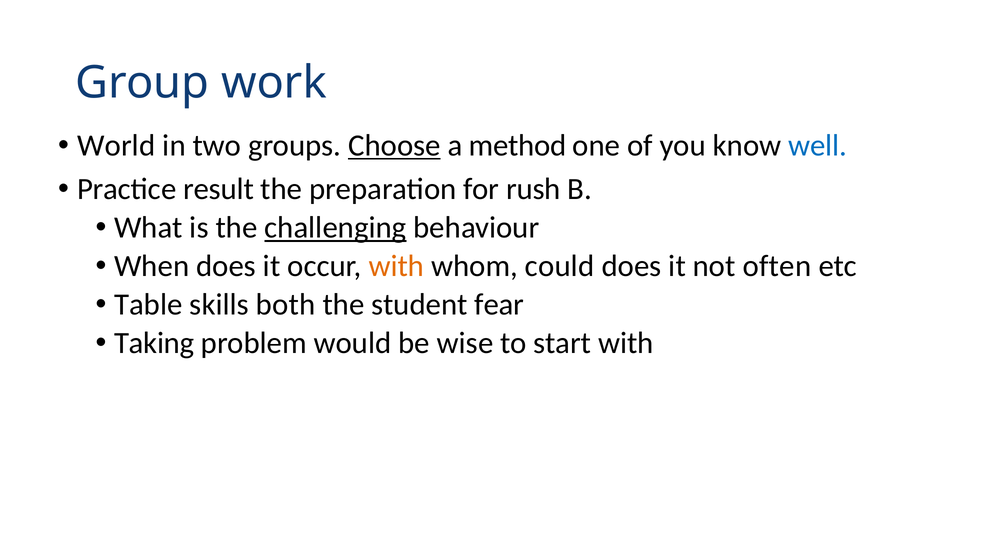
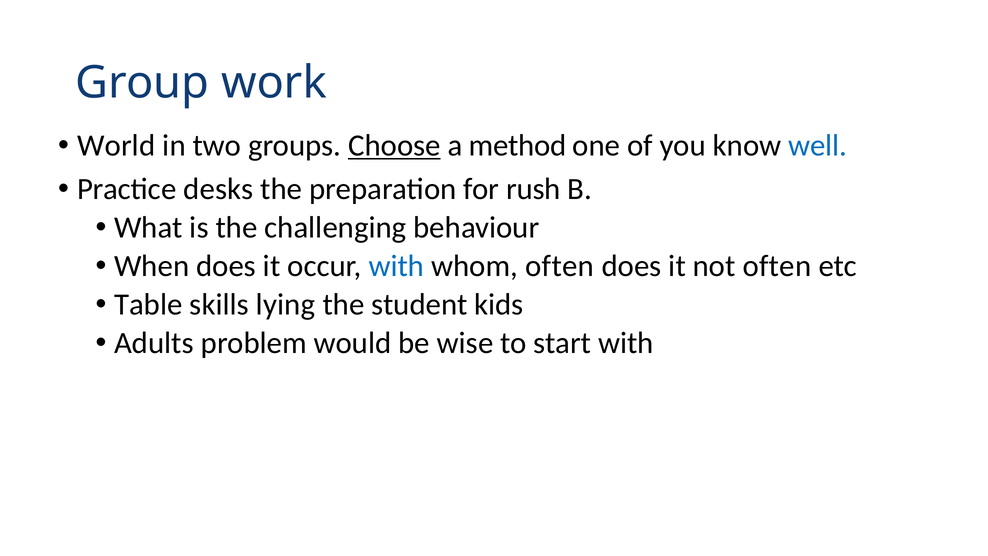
result: result -> desks
challenging underline: present -> none
with at (396, 266) colour: orange -> blue
whom could: could -> often
both: both -> lying
fear: fear -> kids
Taking: Taking -> Adults
